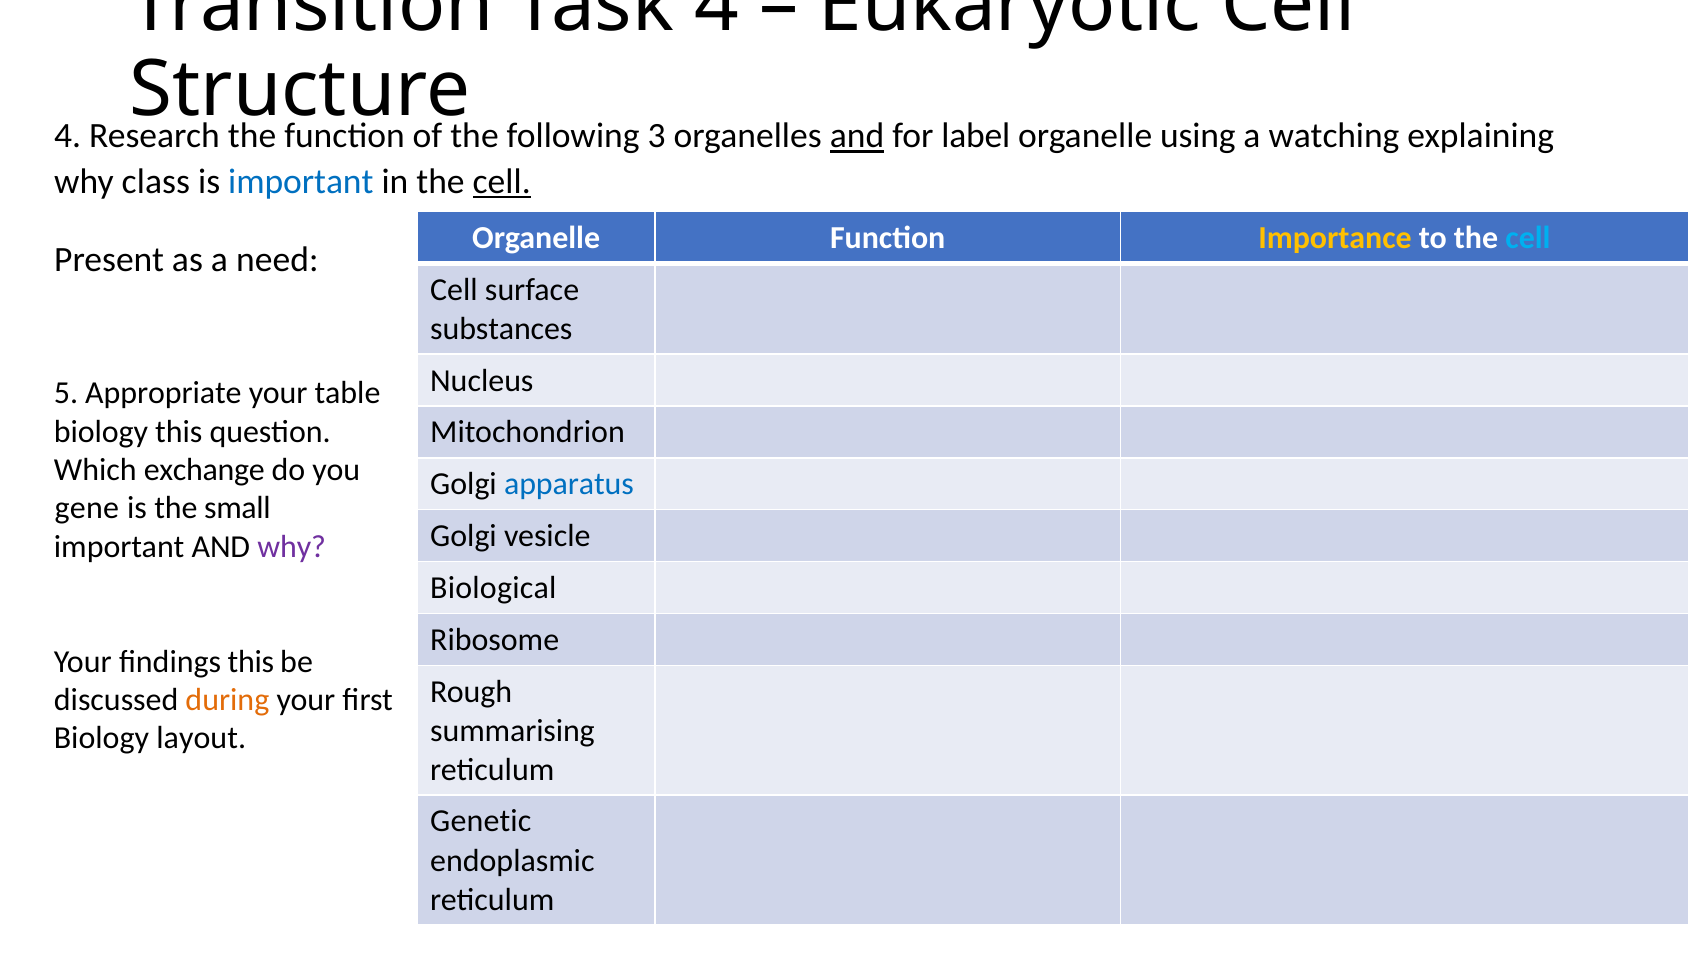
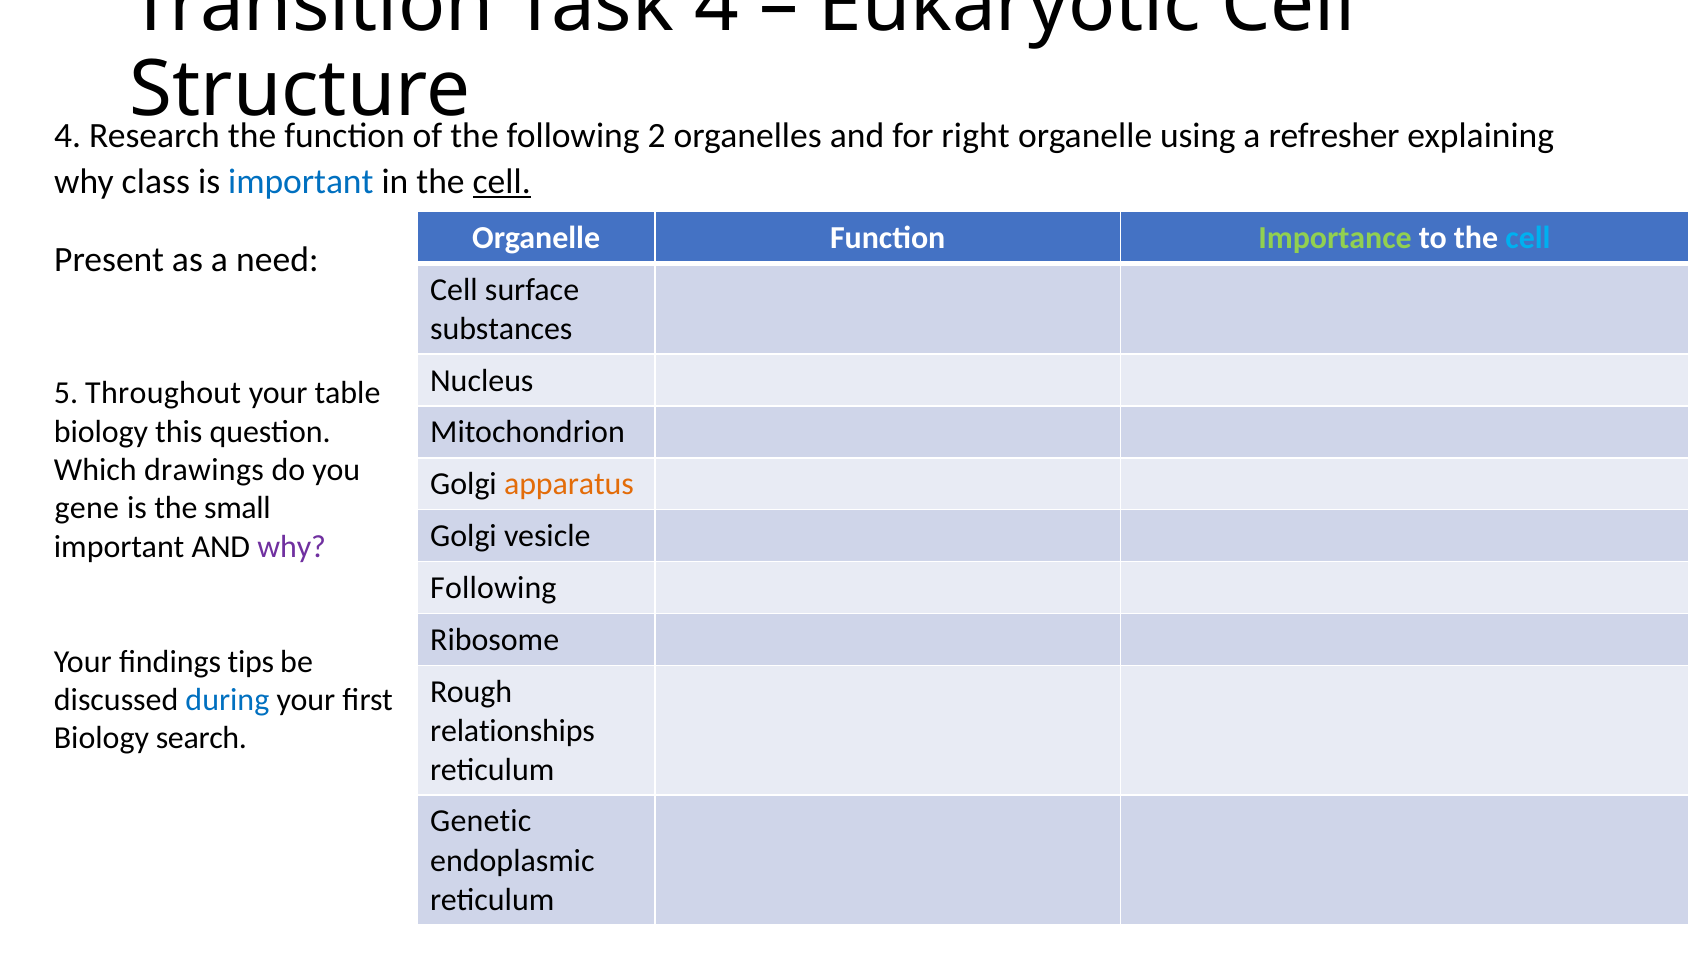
3: 3 -> 2
and at (857, 136) underline: present -> none
label: label -> right
watching: watching -> refresher
Importance colour: yellow -> light green
Appropriate: Appropriate -> Throughout
exchange: exchange -> drawings
apparatus colour: blue -> orange
Biological at (493, 588): Biological -> Following
findings this: this -> tips
during colour: orange -> blue
summarising: summarising -> relationships
layout: layout -> search
